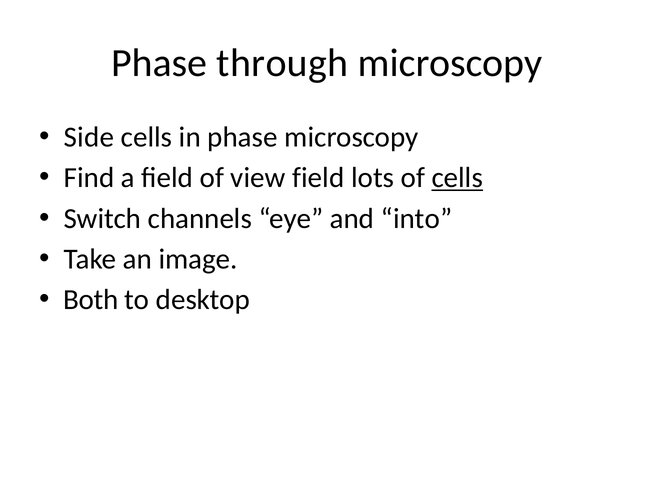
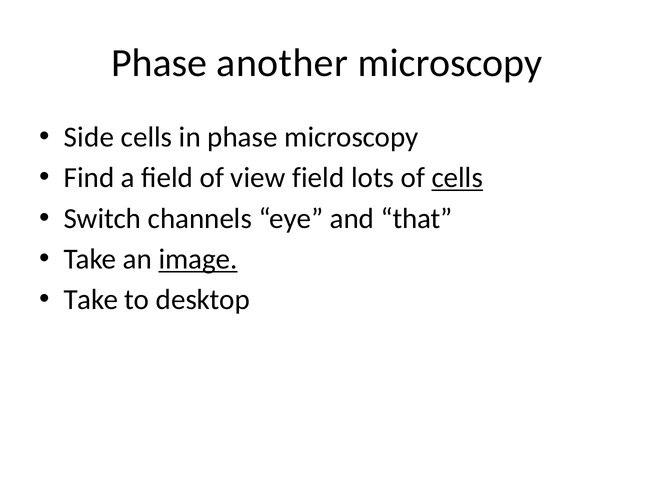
through: through -> another
into: into -> that
image underline: none -> present
Both at (91, 300): Both -> Take
